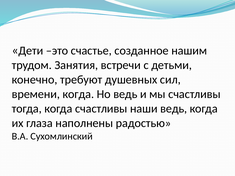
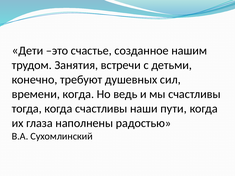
наши ведь: ведь -> пути
